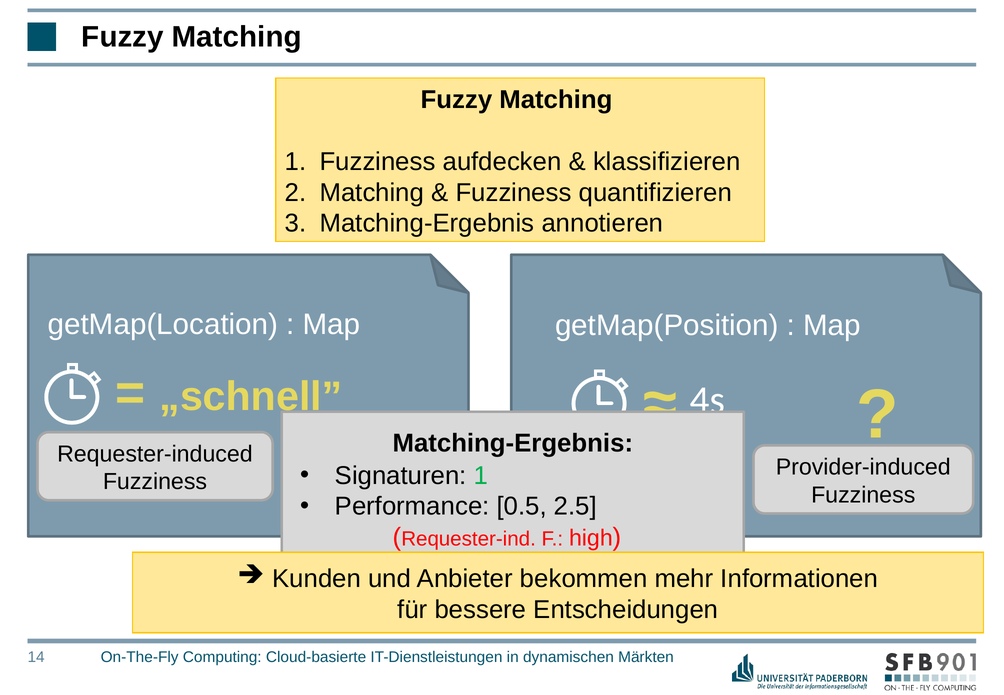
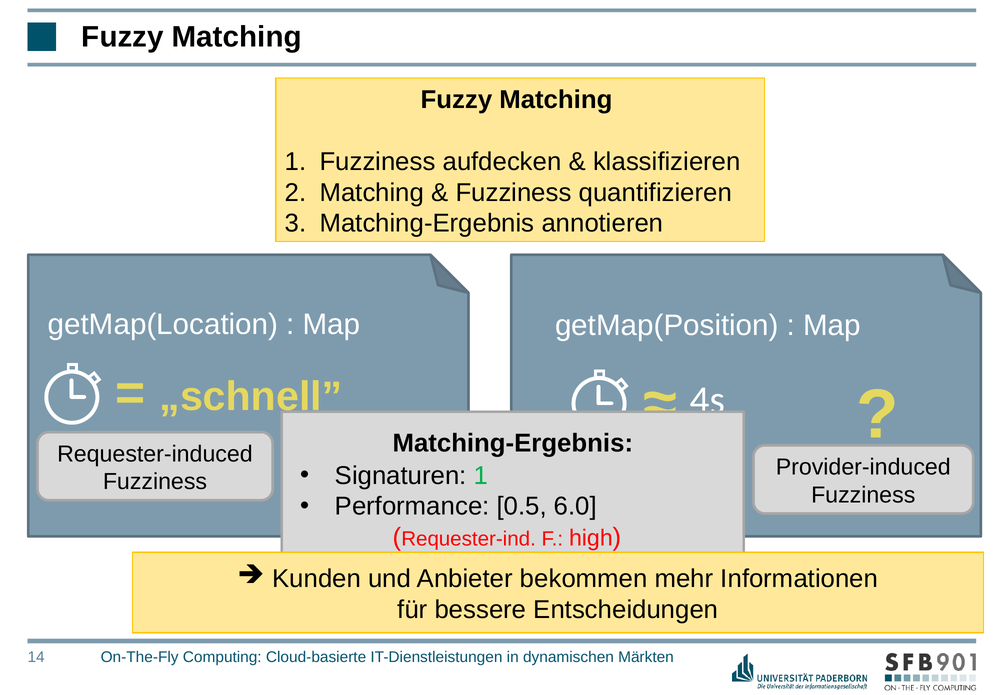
2.5: 2.5 -> 6.0
